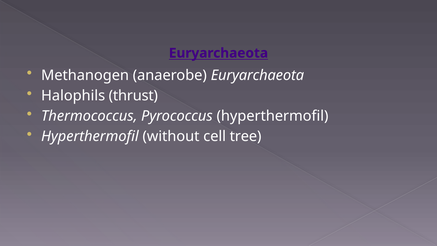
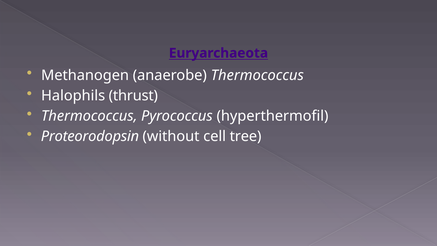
anaerobe Euryarchaeota: Euryarchaeota -> Thermococcus
Hyperthermofil at (90, 136): Hyperthermofil -> Proteorodopsin
